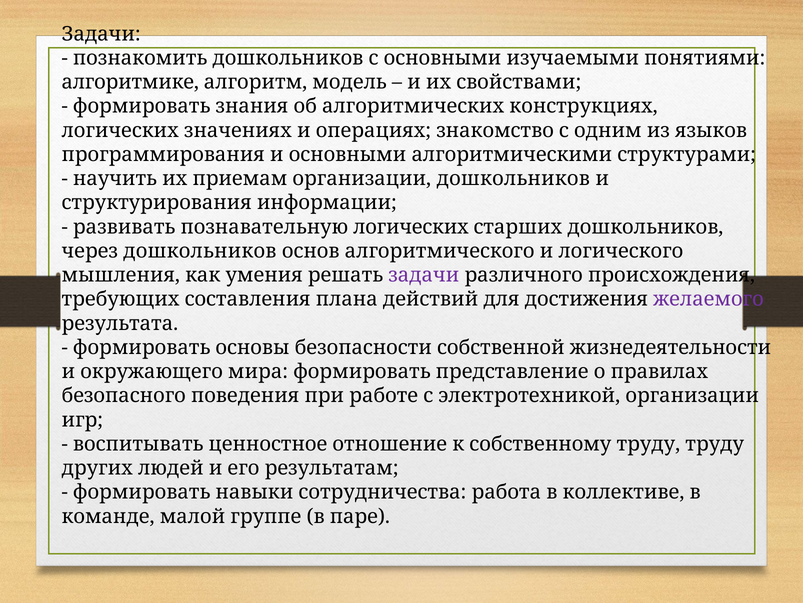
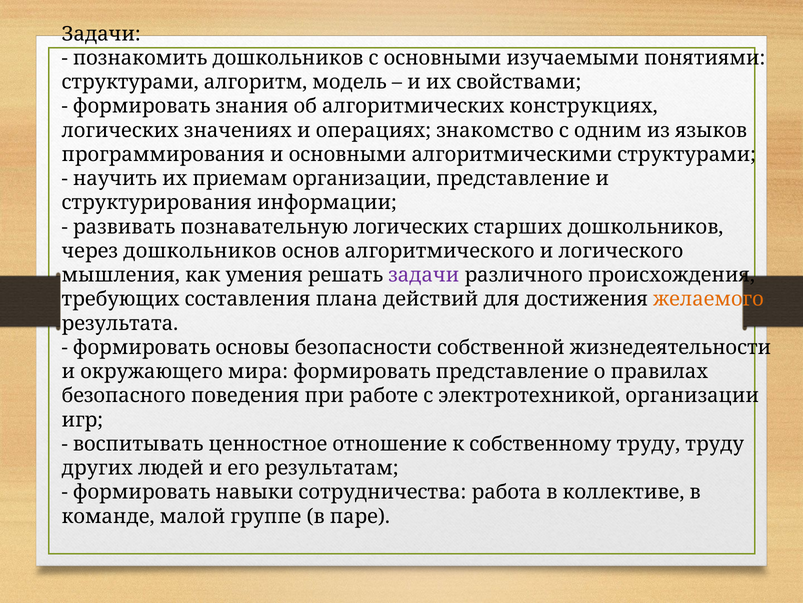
алгоритмике at (130, 82): алгоритмике -> структурами
организации дошкольников: дошкольников -> представление
желаемого colour: purple -> orange
